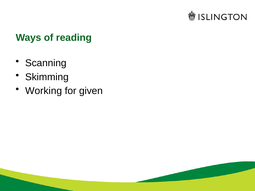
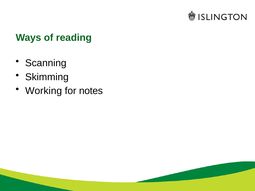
given: given -> notes
